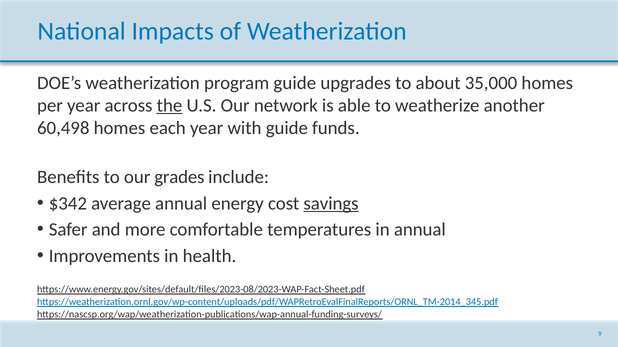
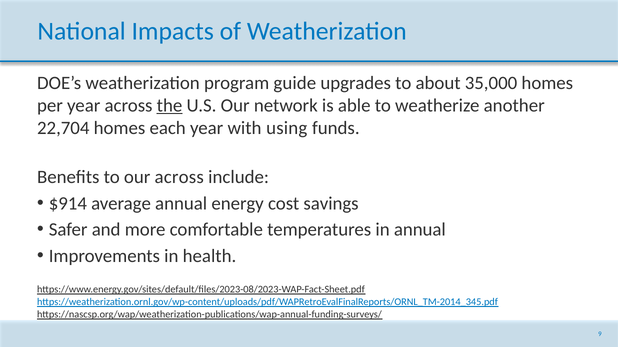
60,498: 60,498 -> 22,704
with guide: guide -> using
our grades: grades -> across
$342: $342 -> $914
savings underline: present -> none
